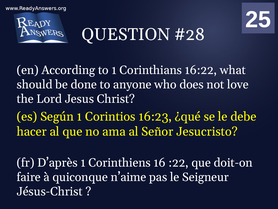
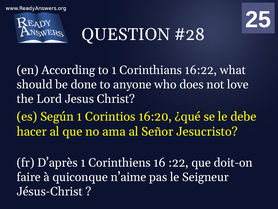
16:23: 16:23 -> 16:20
